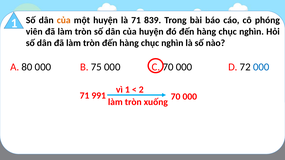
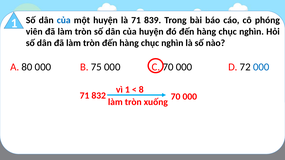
của at (64, 20) colour: orange -> blue
2: 2 -> 8
991: 991 -> 832
